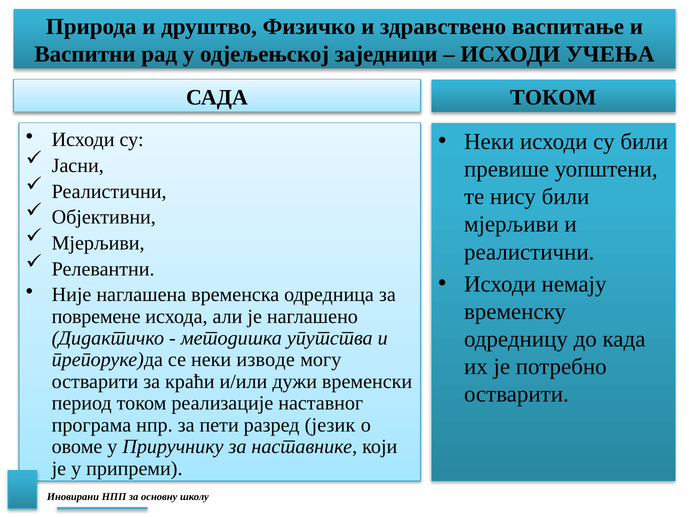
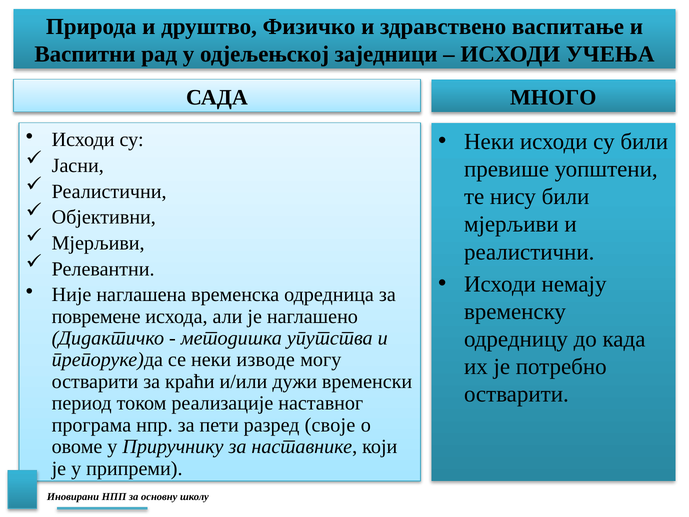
САДА ТОКОМ: ТОКОМ -> МНОГО
језик: језик -> своје
